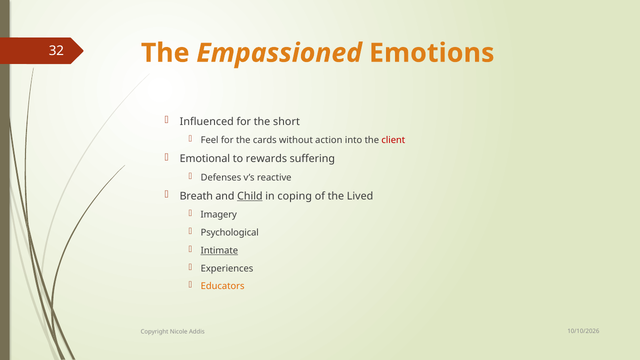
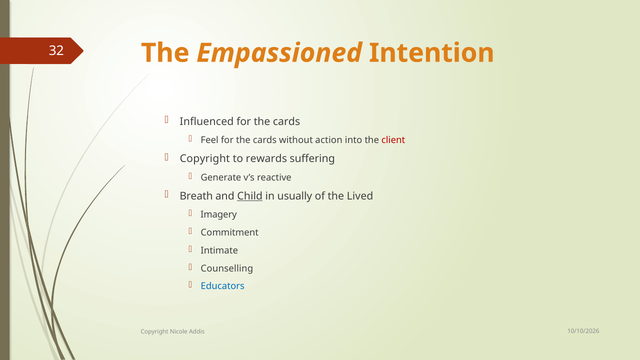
Emotions: Emotions -> Intention
short at (286, 122): short -> cards
Emotional at (205, 159): Emotional -> Copyright
Defenses: Defenses -> Generate
coping: coping -> usually
Psychological: Psychological -> Commitment
Intimate underline: present -> none
Experiences: Experiences -> Counselling
Educators colour: orange -> blue
